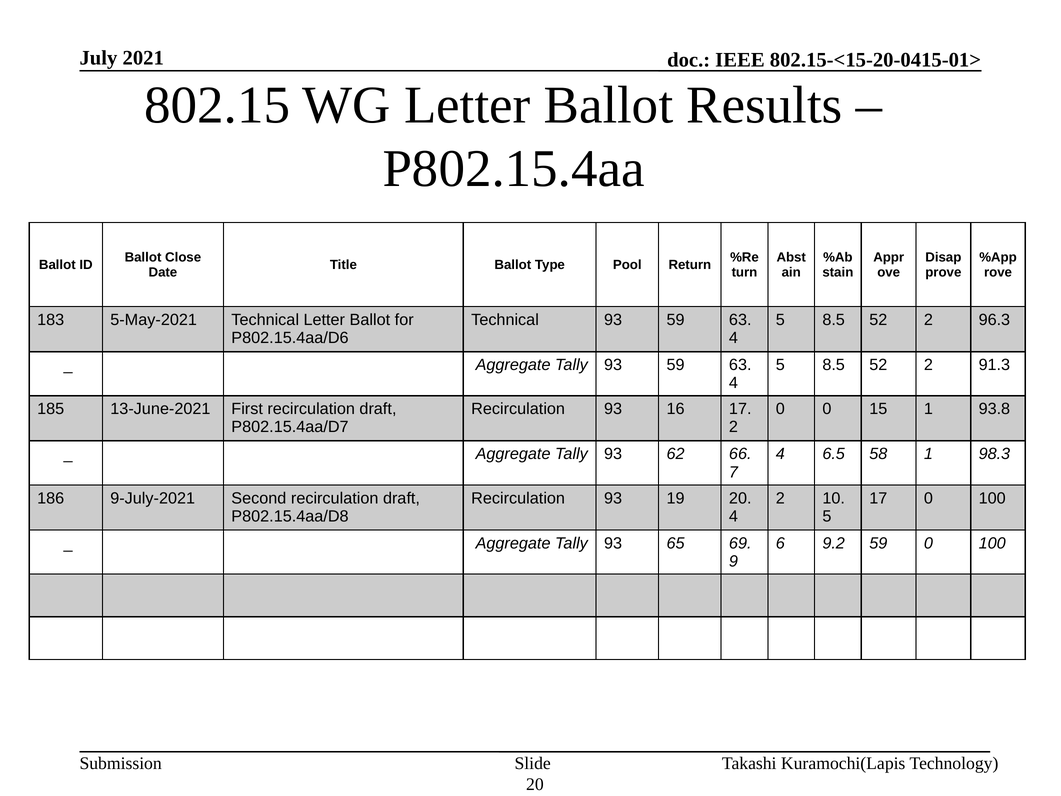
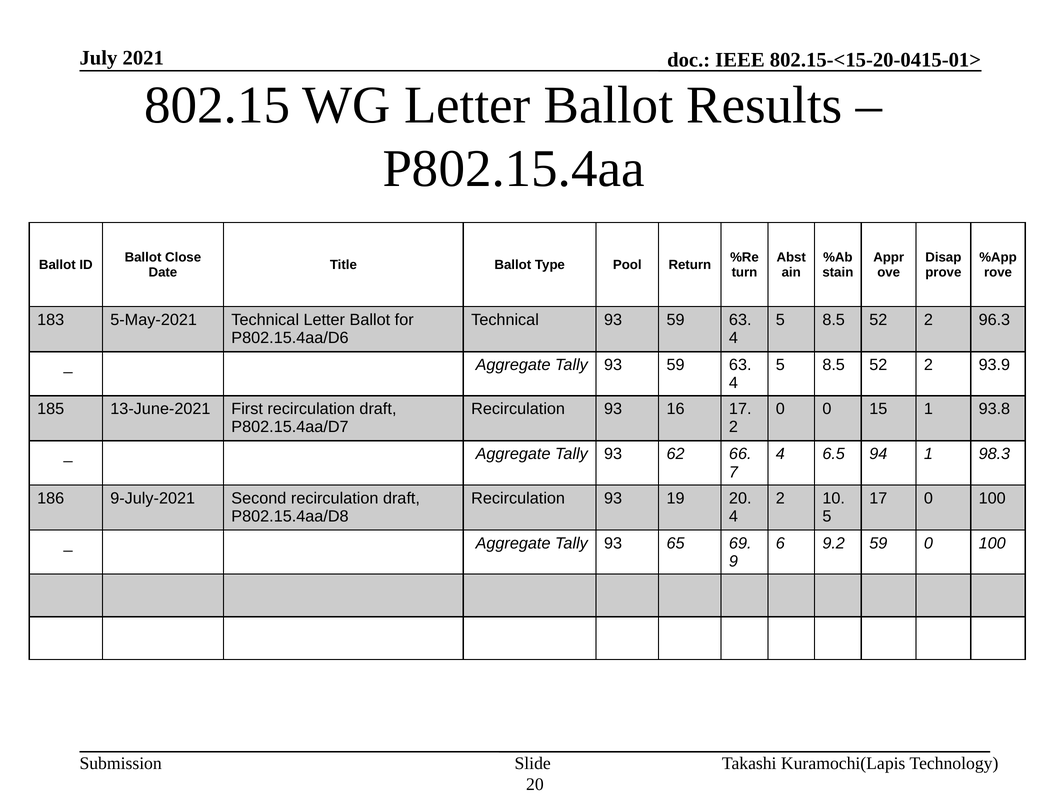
91.3: 91.3 -> 93.9
58: 58 -> 94
